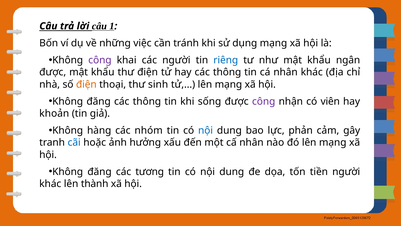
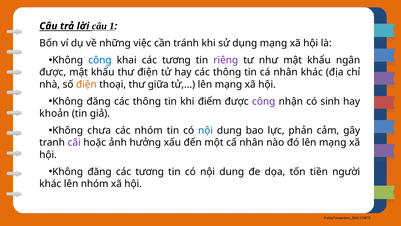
công at (100, 60) colour: purple -> blue
khai các người: người -> tương
riêng colour: blue -> purple
sinh: sinh -> giữa
sống: sống -> điểm
viên: viên -> sinh
hàng: hàng -> chưa
cãi colour: blue -> purple
lên thành: thành -> nhóm
